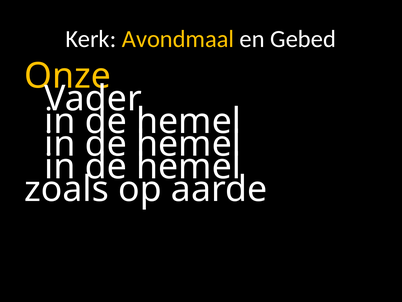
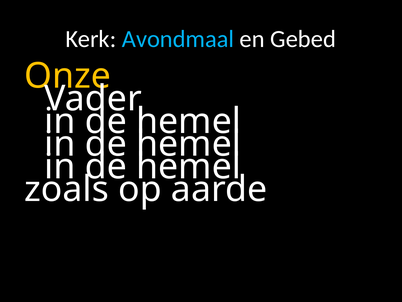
Avondmaal colour: yellow -> light blue
